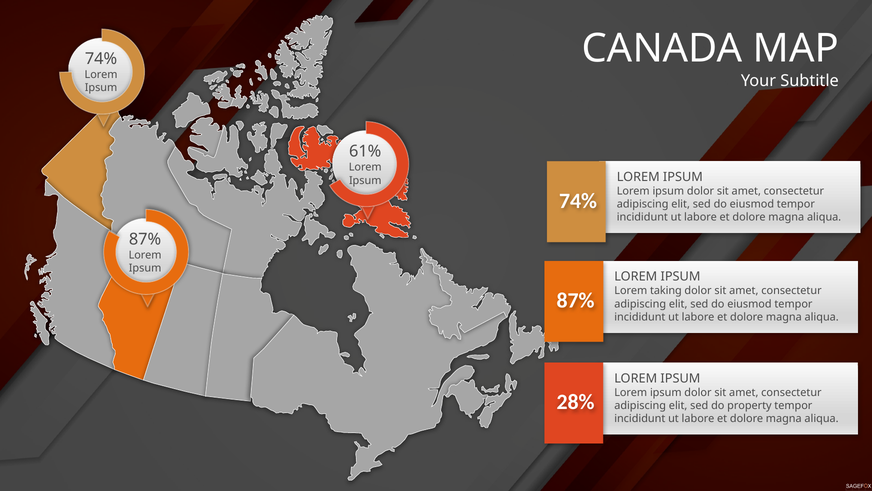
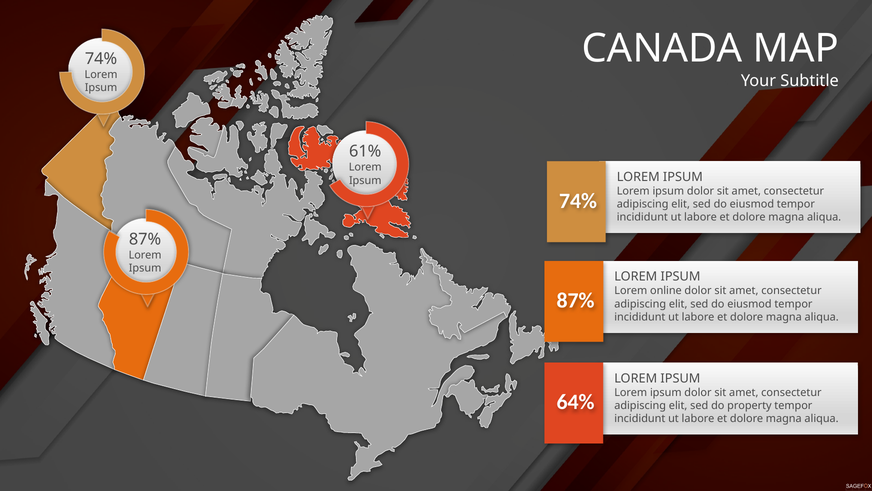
taking: taking -> online
28%: 28% -> 64%
